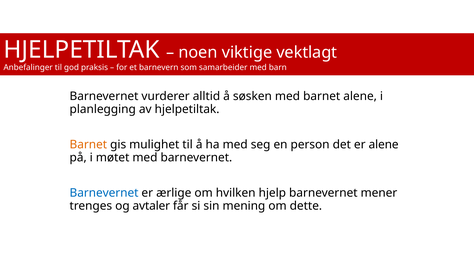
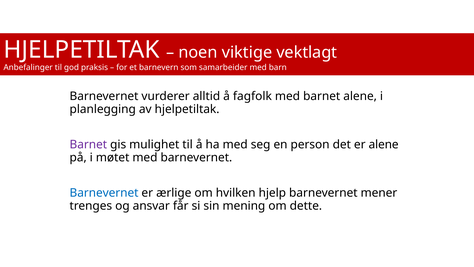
søsken: søsken -> fagfolk
Barnet at (88, 145) colour: orange -> purple
avtaler: avtaler -> ansvar
